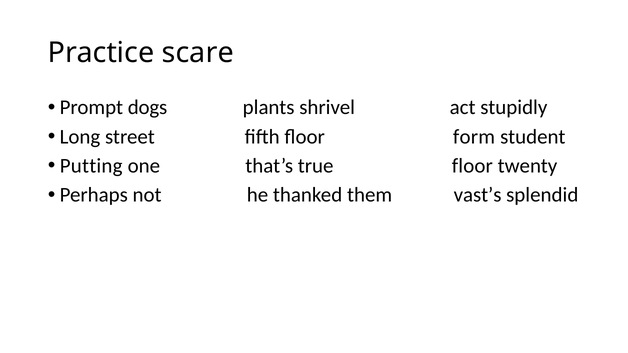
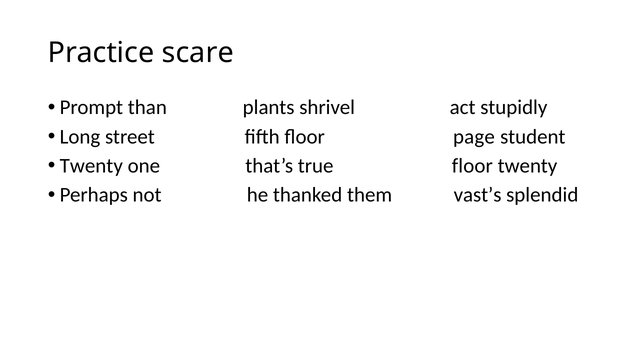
dogs: dogs -> than
form: form -> page
Putting at (91, 166): Putting -> Twenty
